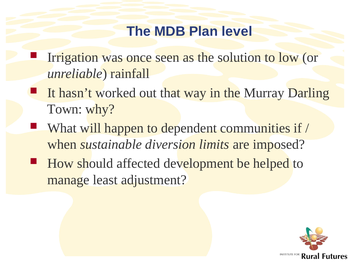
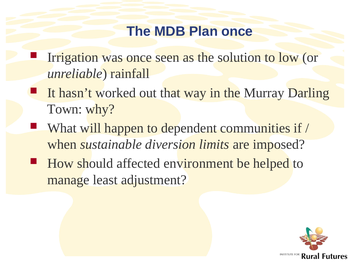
Plan level: level -> once
development: development -> environment
